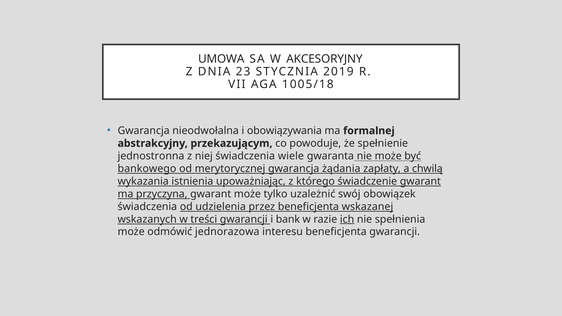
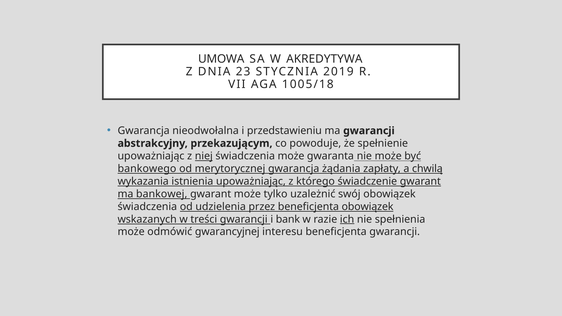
AKCESORYJNY: AKCESORYJNY -> AKREDYTYWA
obowiązywania: obowiązywania -> przedstawieniu
ma formalnej: formalnej -> gwarancji
jednostronna at (151, 156): jednostronna -> upoważniając
niej underline: none -> present
świadczenia wiele: wiele -> może
przyczyna: przyczyna -> bankowej
beneficjenta wskazanej: wskazanej -> obowiązek
jednorazowa: jednorazowa -> gwarancyjnej
